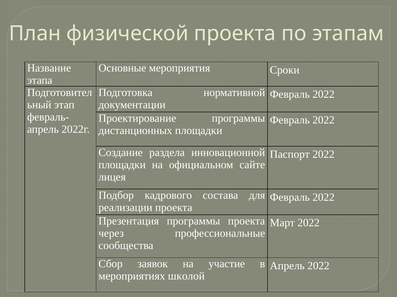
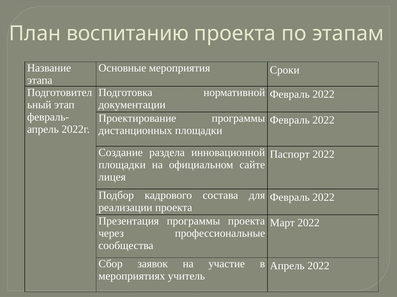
физической: физической -> воспитанию
школой: школой -> учитель
